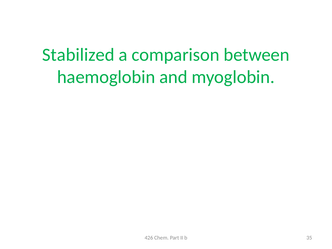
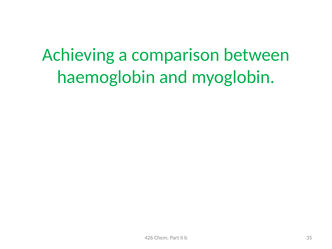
Stabilized: Stabilized -> Achieving
